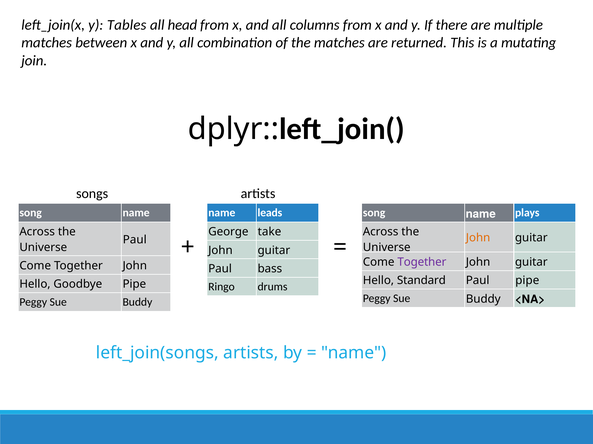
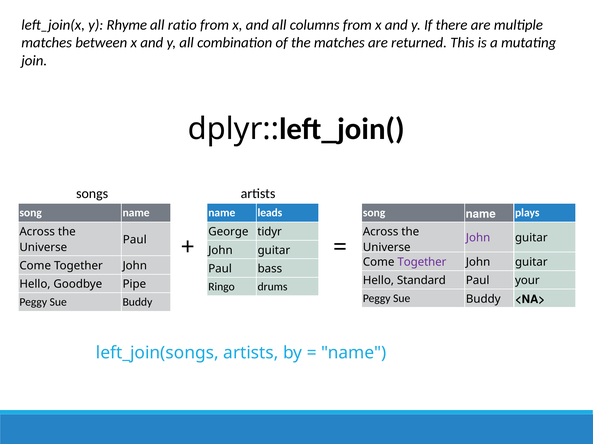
Tables: Tables -> Rhyme
head: head -> ratio
take: take -> tidyr
John at (478, 238) colour: orange -> purple
Paul pipe: pipe -> your
